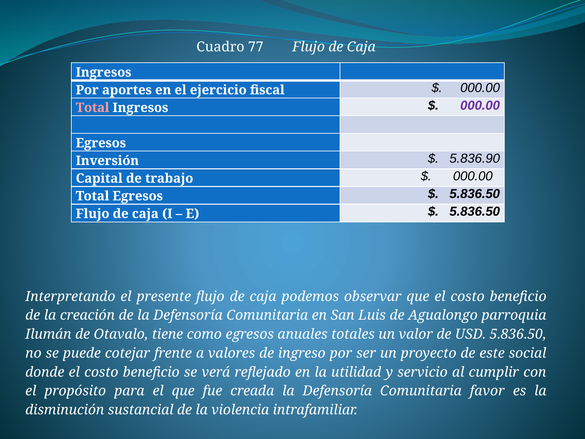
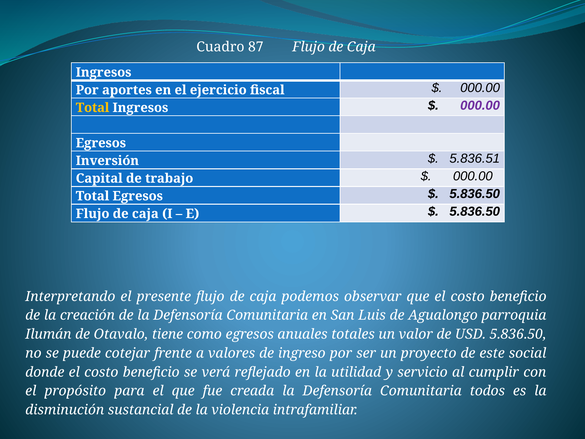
77: 77 -> 87
Total at (93, 108) colour: pink -> yellow
5.836.90: 5.836.90 -> 5.836.51
favor: favor -> todos
